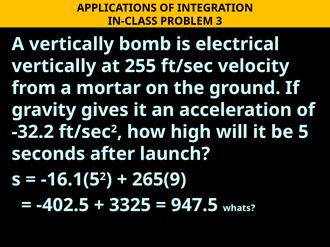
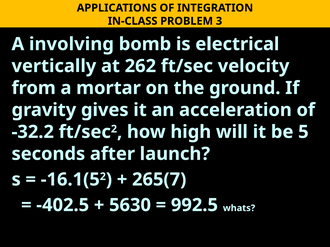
A vertically: vertically -> involving
255: 255 -> 262
265(9: 265(9 -> 265(7
3325: 3325 -> 5630
947.5: 947.5 -> 992.5
